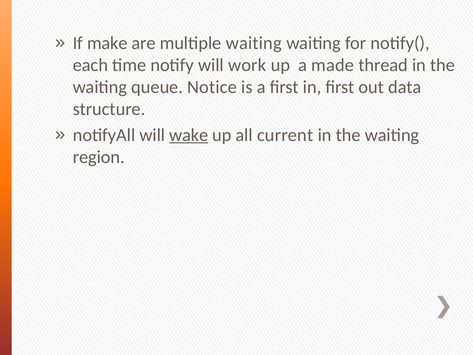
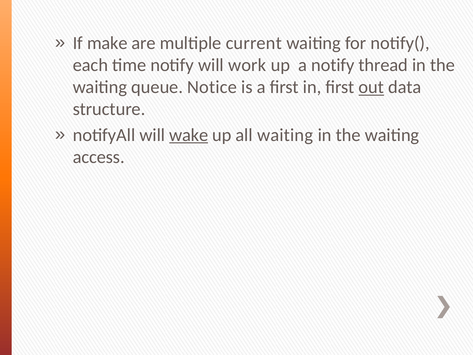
multiple waiting: waiting -> current
a made: made -> notify
out underline: none -> present
all current: current -> waiting
region: region -> access
